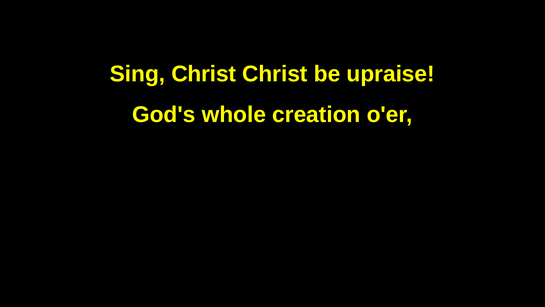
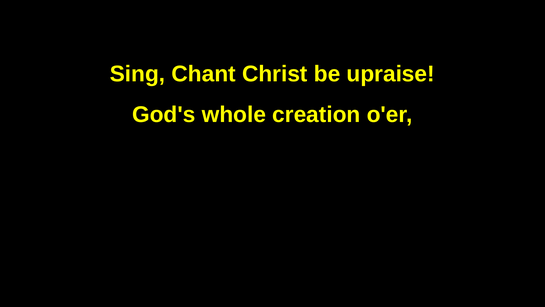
Sing Christ: Christ -> Chant
